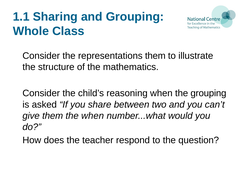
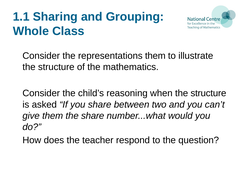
when the grouping: grouping -> structure
the when: when -> share
